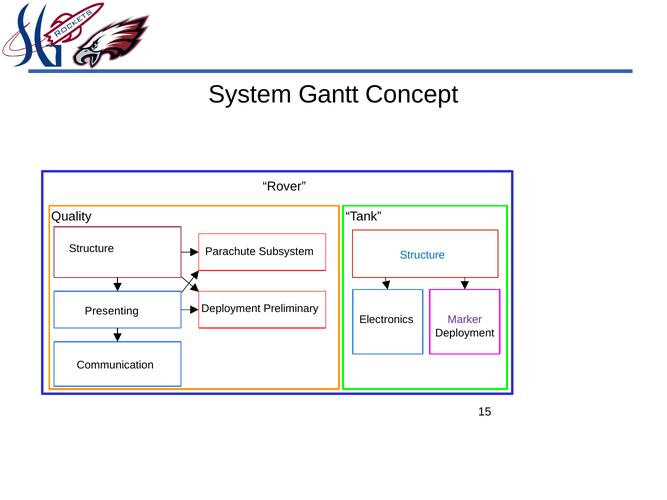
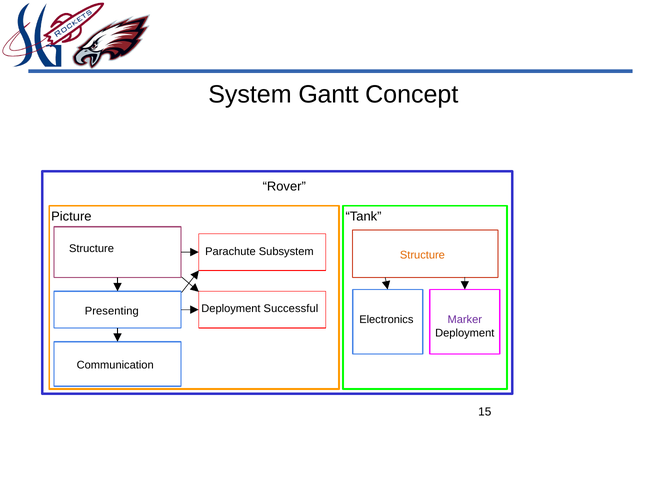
Quality: Quality -> Picture
Structure at (422, 255) colour: blue -> orange
Preliminary: Preliminary -> Successful
